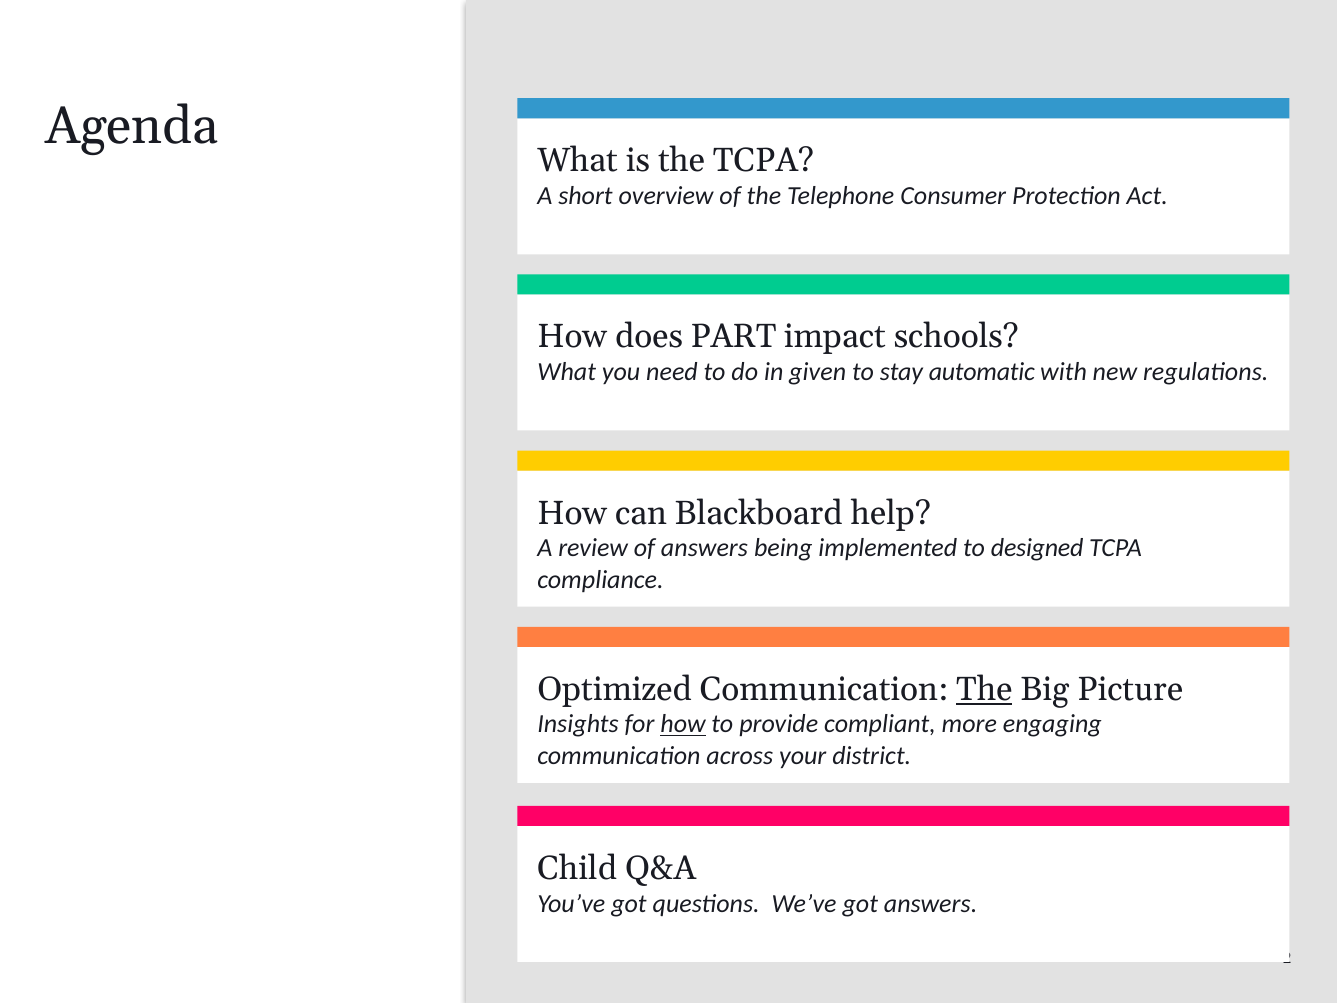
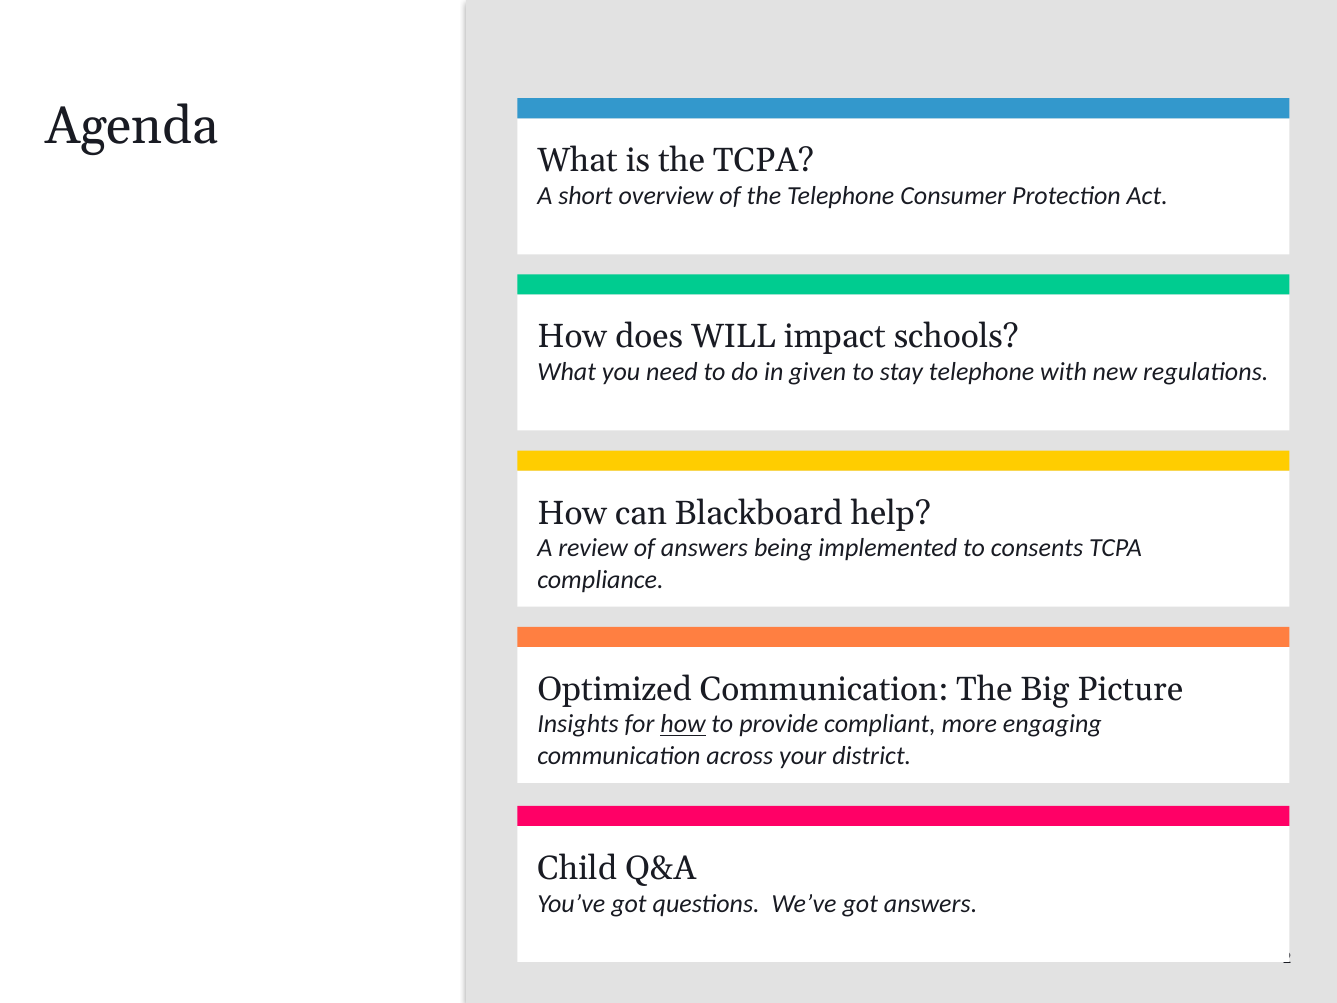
PART: PART -> WILL
stay automatic: automatic -> telephone
designed: designed -> consents
The at (984, 689) underline: present -> none
